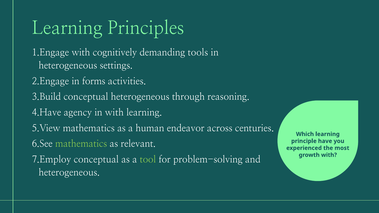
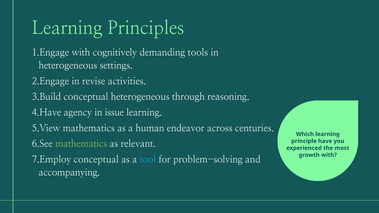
forms: forms -> revise
in with: with -> issue
tool colour: light green -> light blue
heterogeneous at (69, 173): heterogeneous -> accompanying
